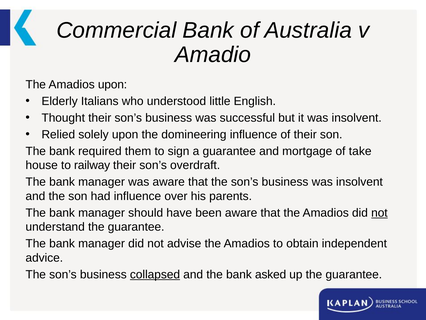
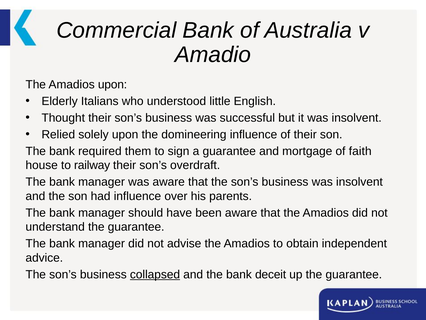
take: take -> faith
not at (379, 212) underline: present -> none
asked: asked -> deceit
